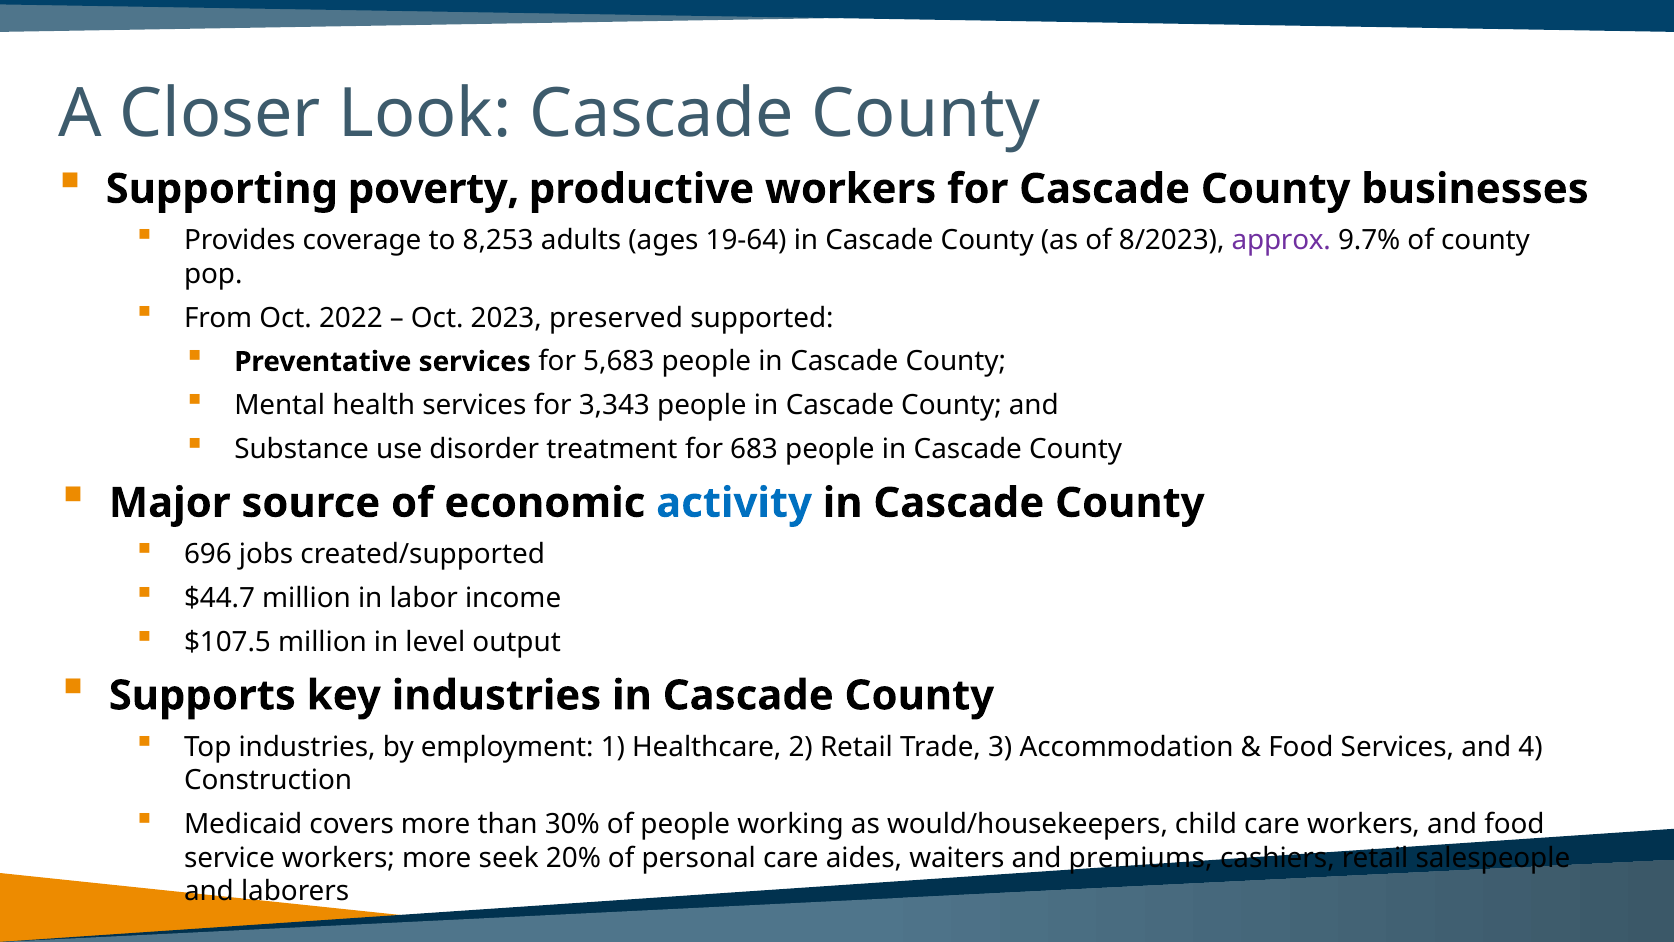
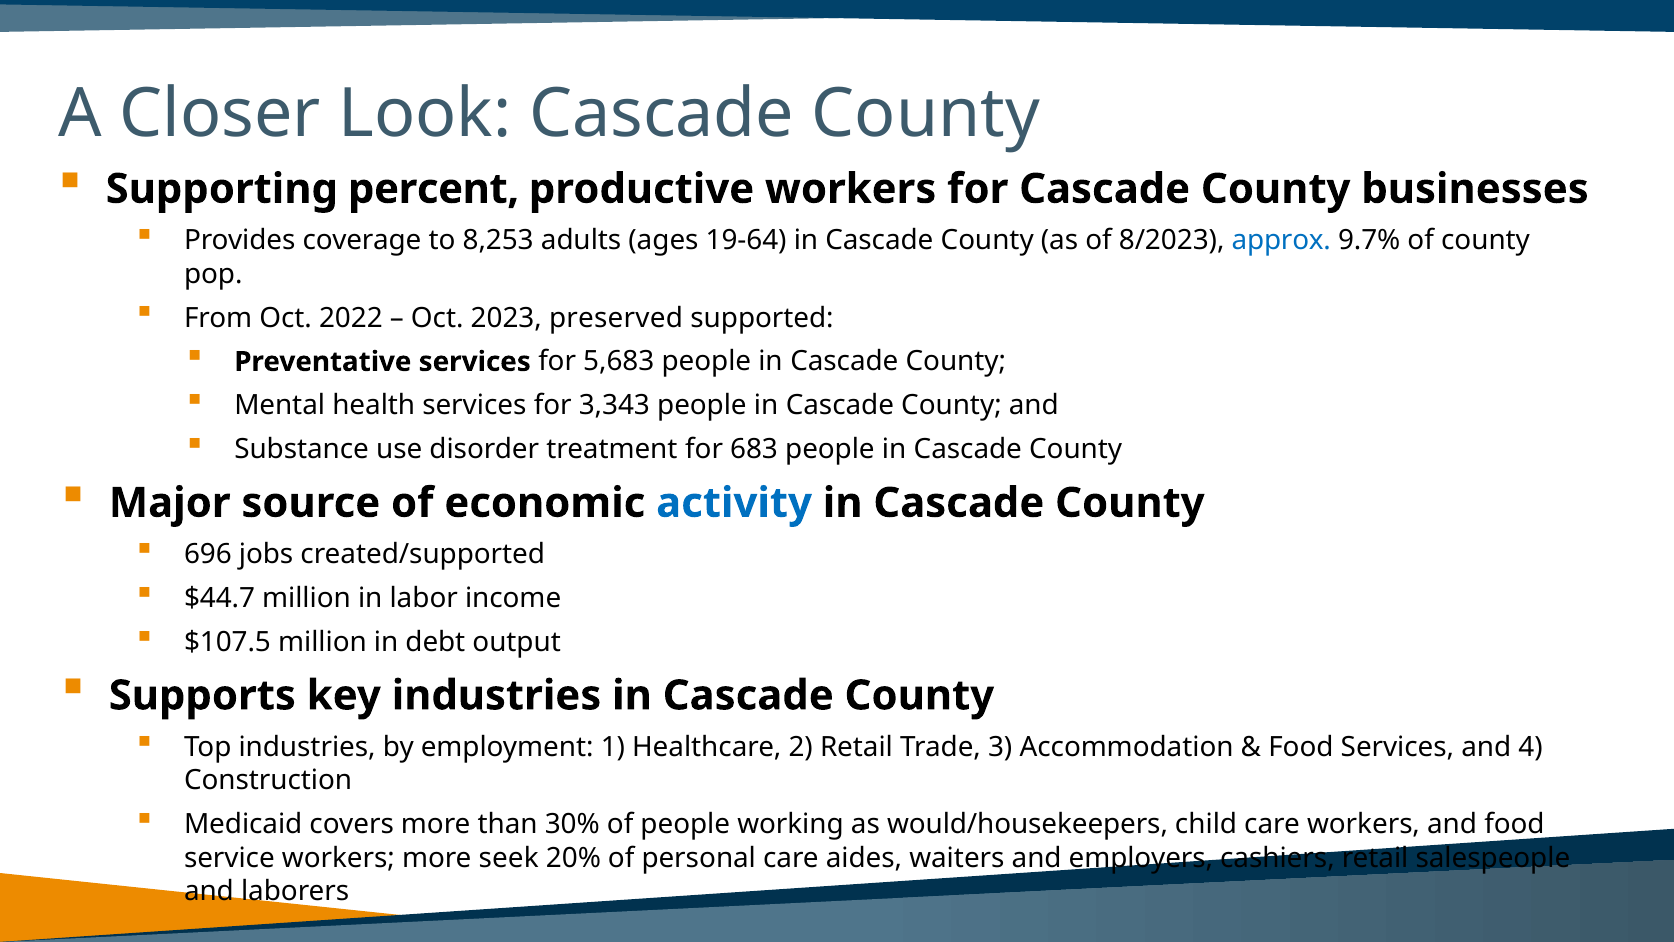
poverty: poverty -> percent
approx colour: purple -> blue
level: level -> debt
premiums: premiums -> employers
